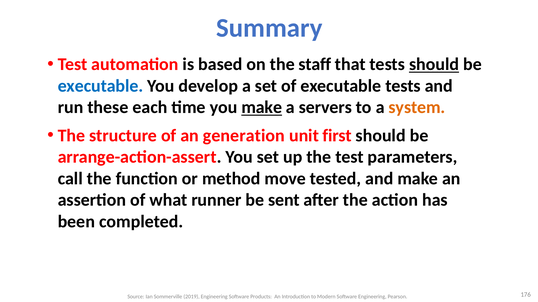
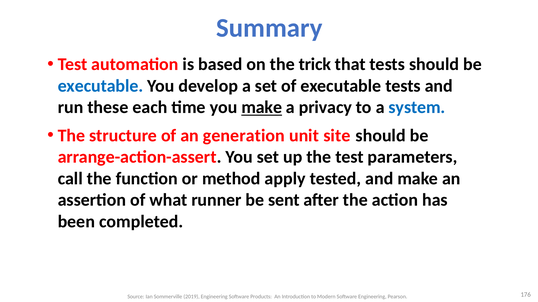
staff: staff -> trick
should at (434, 65) underline: present -> none
servers: servers -> privacy
system colour: orange -> blue
first: first -> site
move: move -> apply
